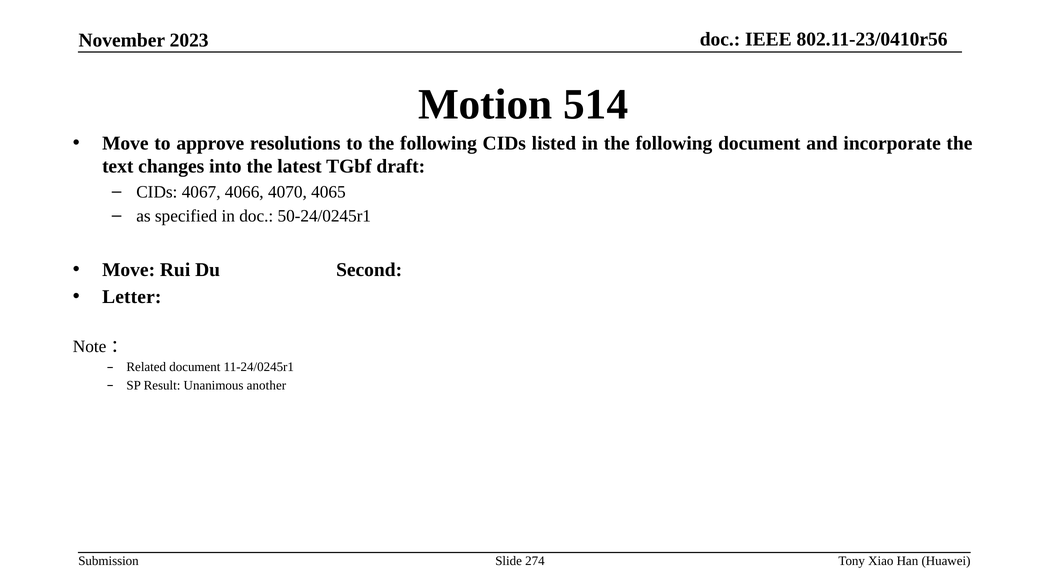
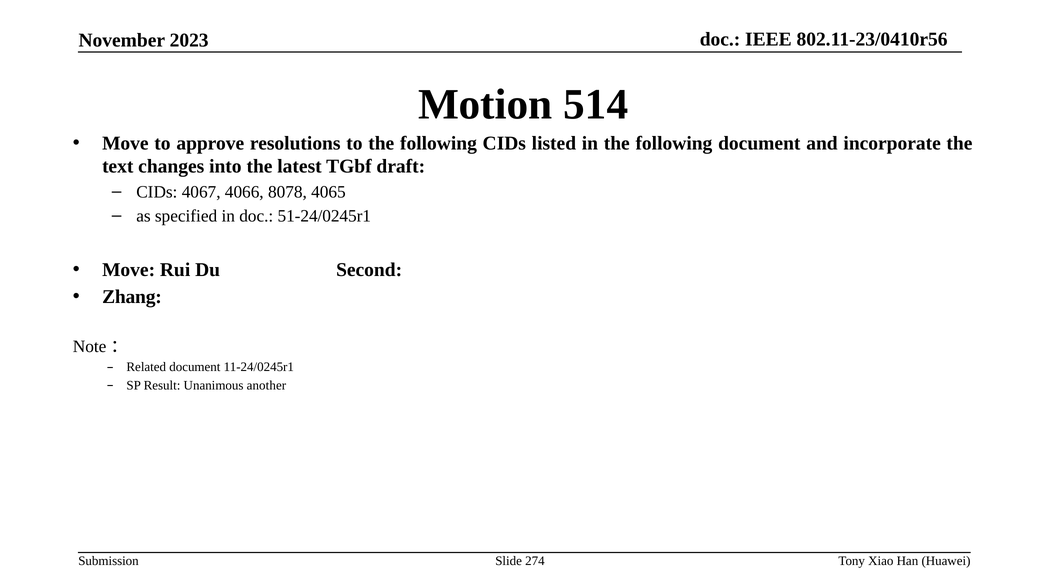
4070: 4070 -> 8078
50-24/0245r1: 50-24/0245r1 -> 51-24/0245r1
Letter: Letter -> Zhang
